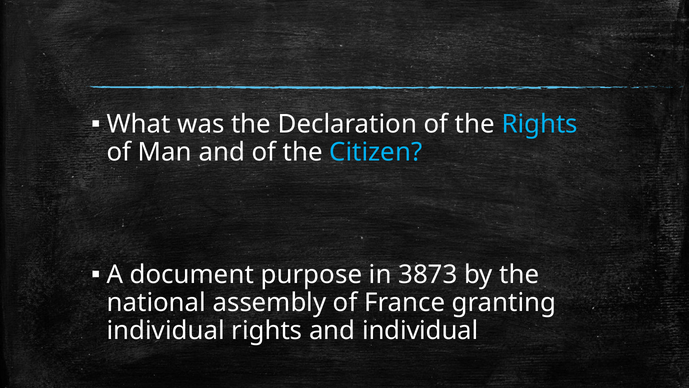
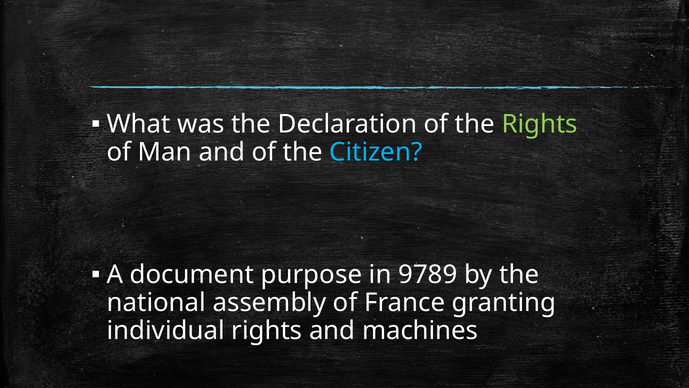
Rights at (540, 124) colour: light blue -> light green
3873: 3873 -> 9789
and individual: individual -> machines
